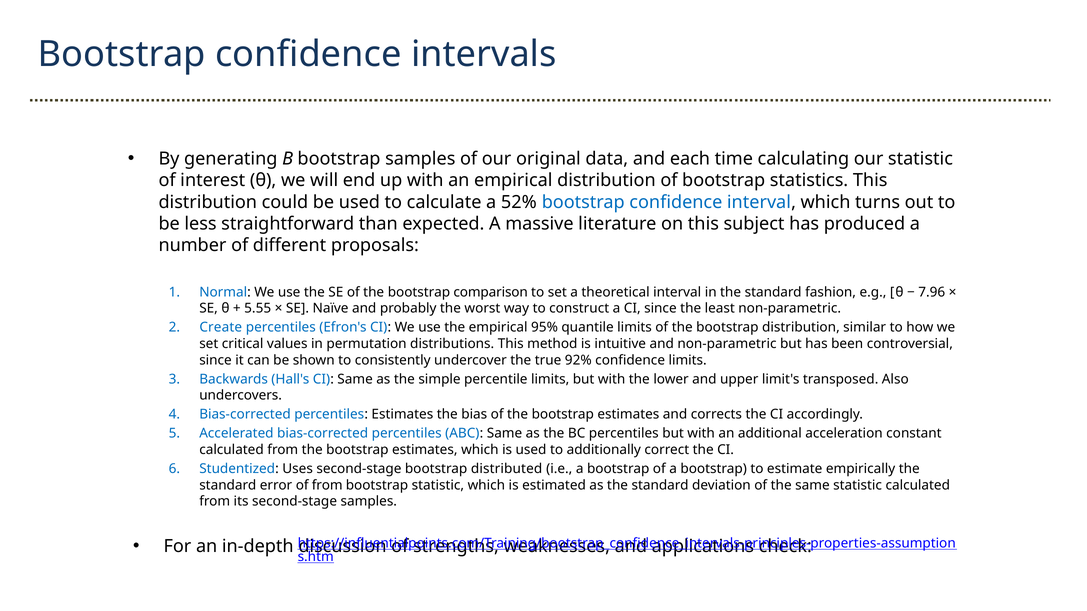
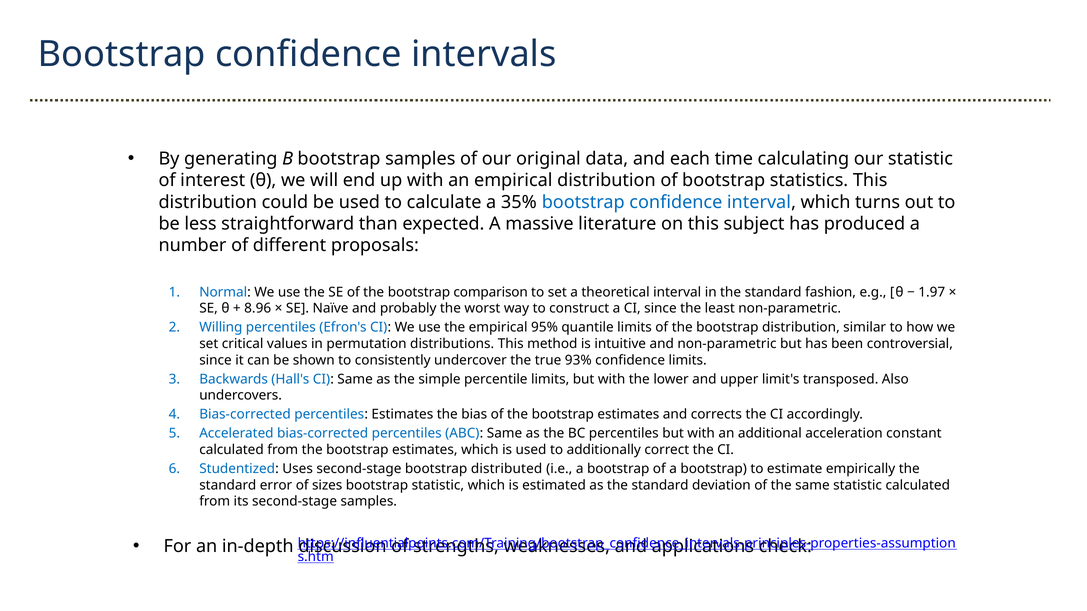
52%: 52% -> 35%
7.96: 7.96 -> 1.97
5.55: 5.55 -> 8.96
Create: Create -> Willing
92%: 92% -> 93%
of from: from -> sizes
